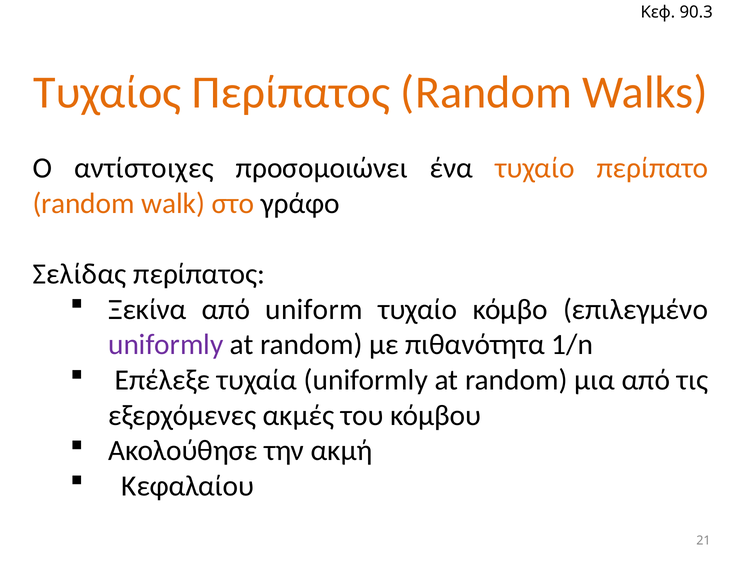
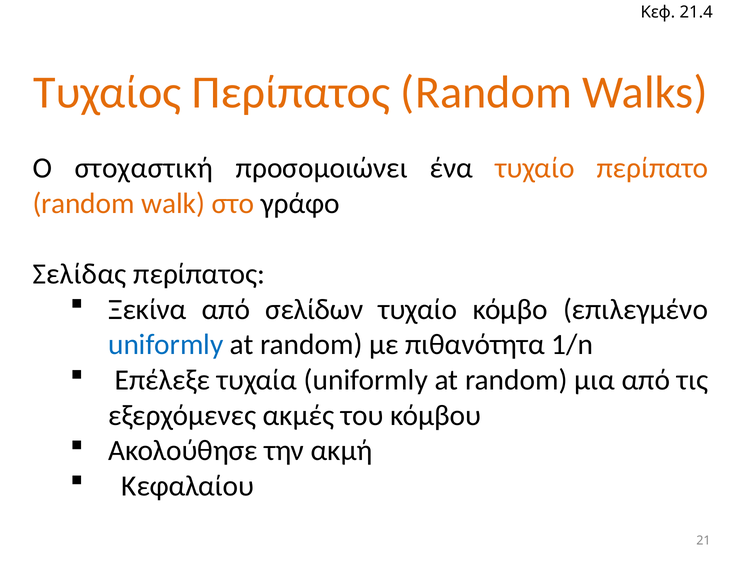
90.3: 90.3 -> 21.4
αντίστοιχες: αντίστοιχες -> στοχαστική
uniform: uniform -> σελίδων
uniformly at (166, 345) colour: purple -> blue
